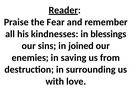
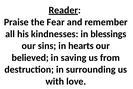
joined: joined -> hearts
enemies: enemies -> believed
